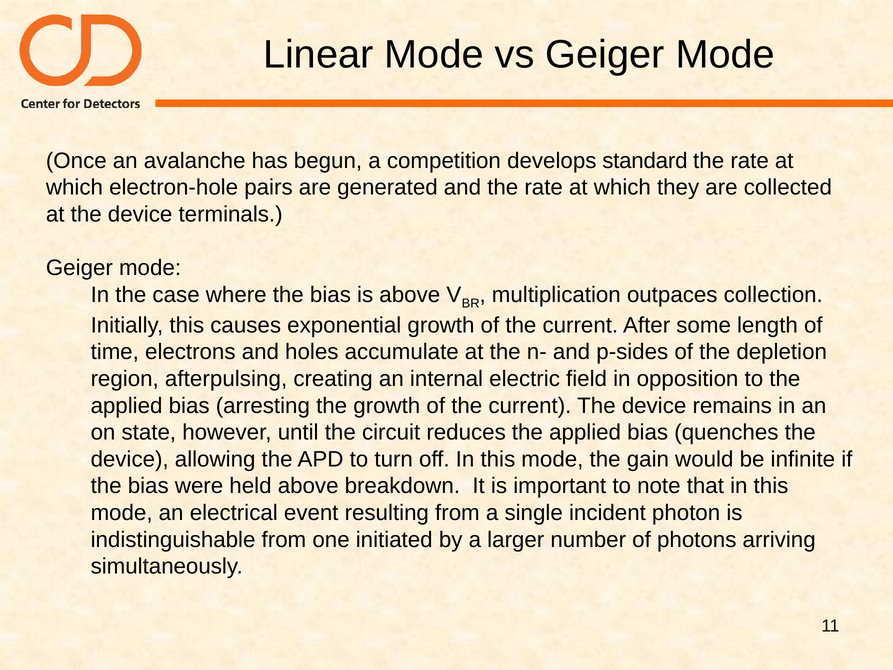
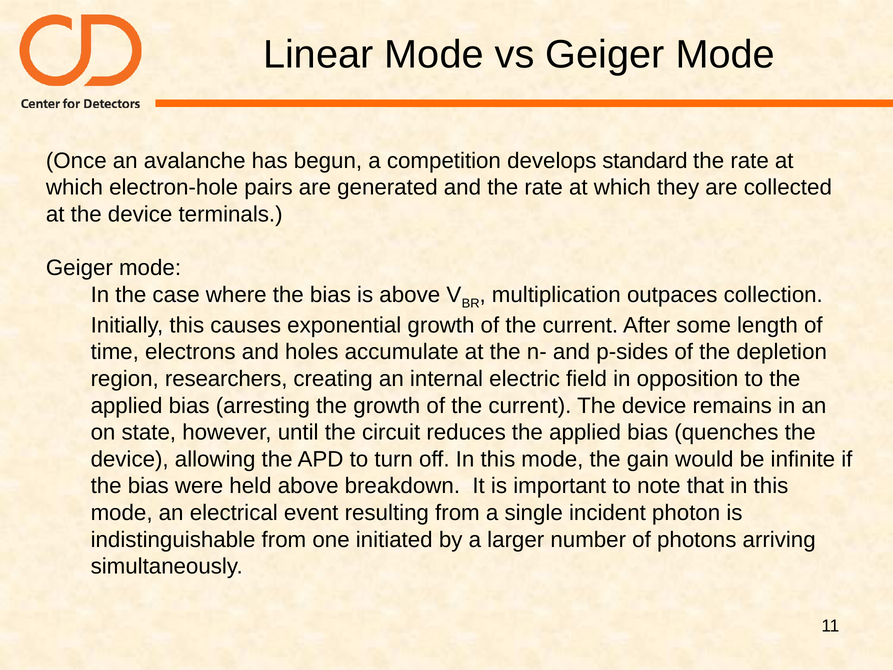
afterpulsing: afterpulsing -> researchers
